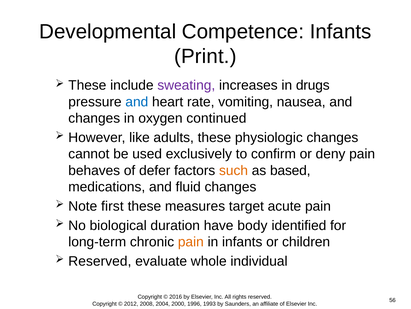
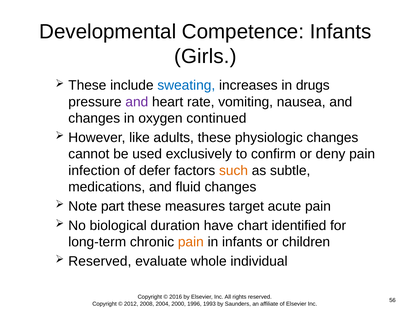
Print: Print -> Girls
sweating colour: purple -> blue
and at (137, 102) colour: blue -> purple
behaves: behaves -> infection
based: based -> subtle
first: first -> part
body: body -> chart
